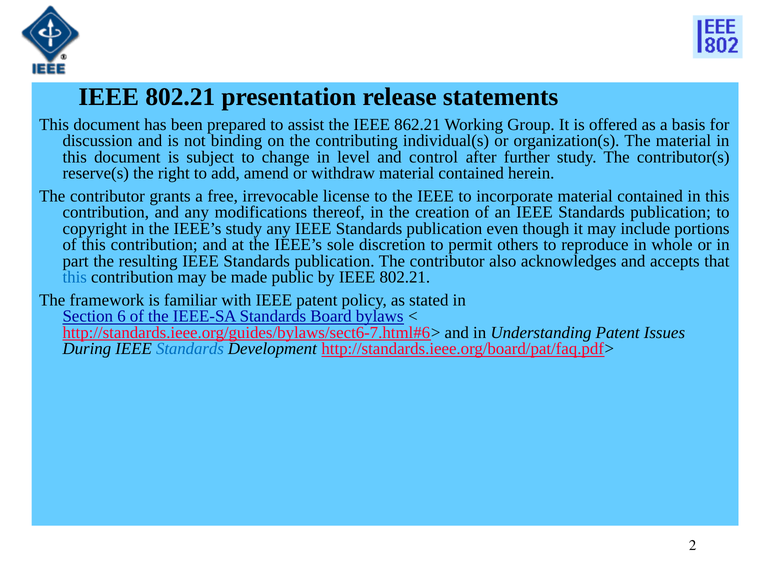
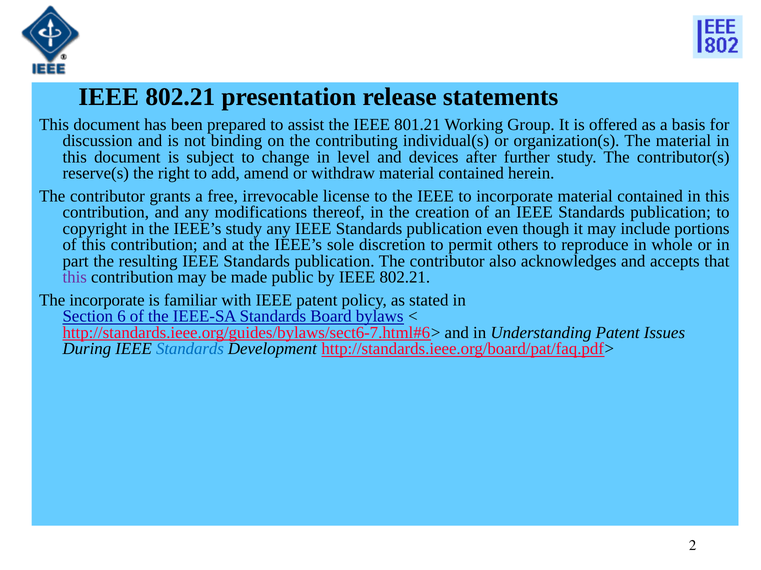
862.21: 862.21 -> 801.21
control: control -> devices
this at (75, 278) colour: blue -> purple
The framework: framework -> incorporate
